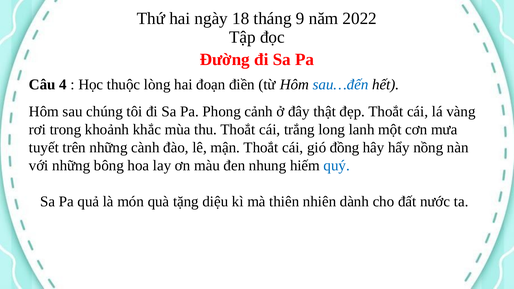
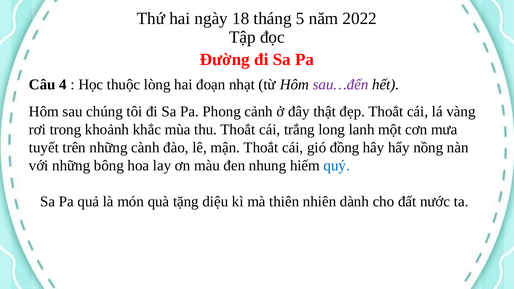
9: 9 -> 5
điền: điền -> nhạt
sau…đến colour: blue -> purple
